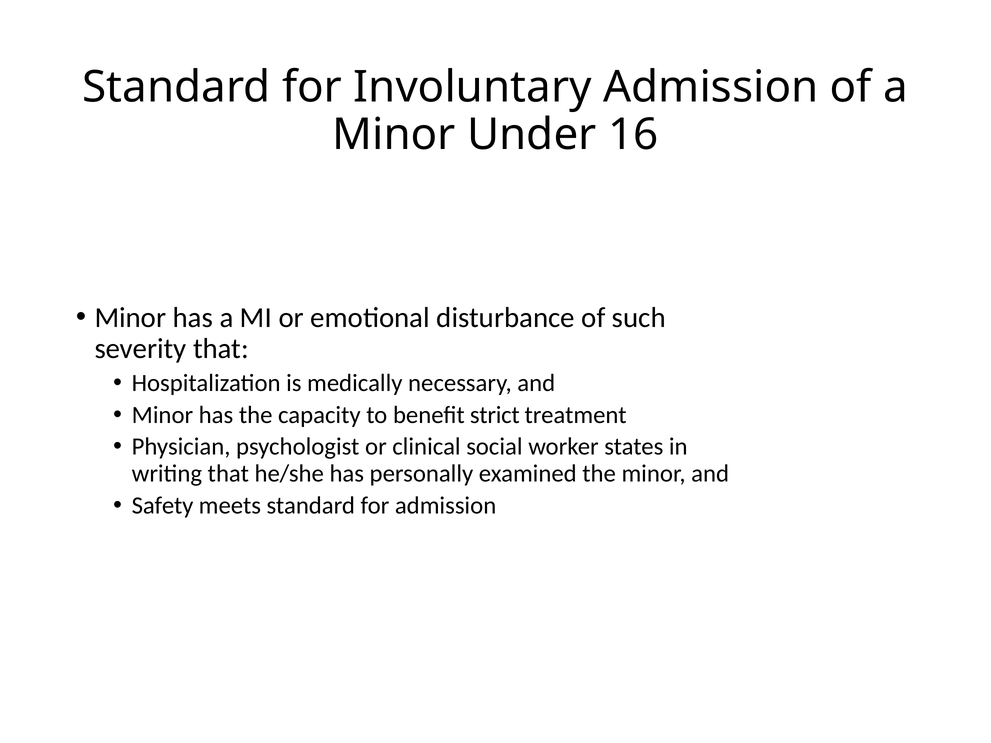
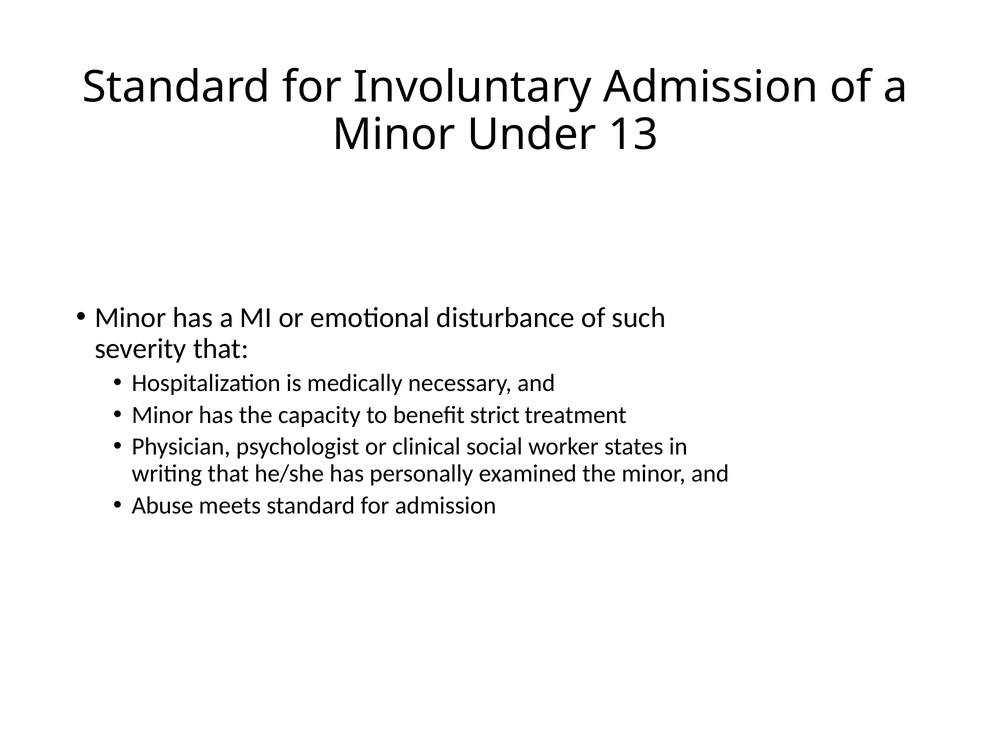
16: 16 -> 13
Safety: Safety -> Abuse
